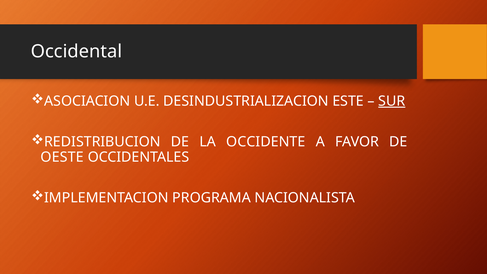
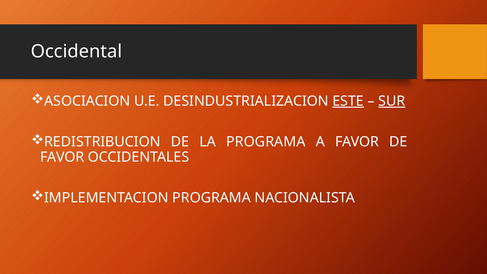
ESTE underline: none -> present
LA OCCIDENTE: OCCIDENTE -> PROGRAMA
OESTE at (62, 157): OESTE -> FAVOR
